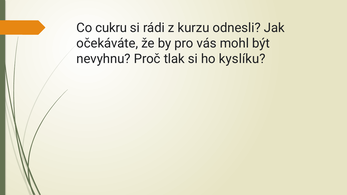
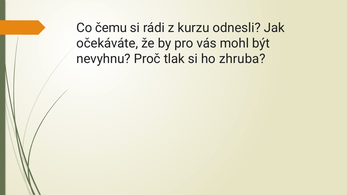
cukru: cukru -> čemu
kyslíku: kyslíku -> zhruba
